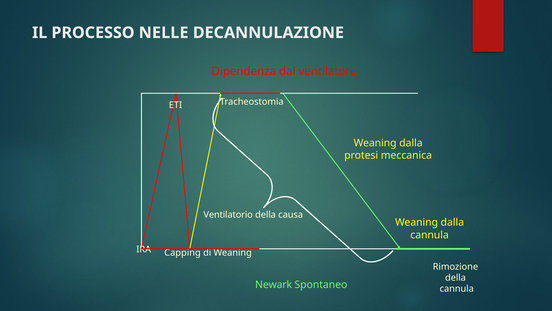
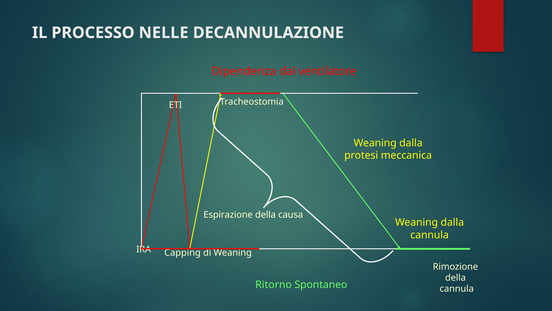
Ventilatorio: Ventilatorio -> Espirazione
Newark: Newark -> Ritorno
